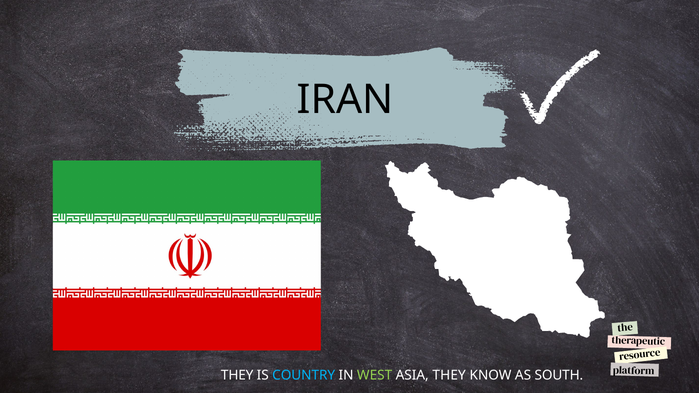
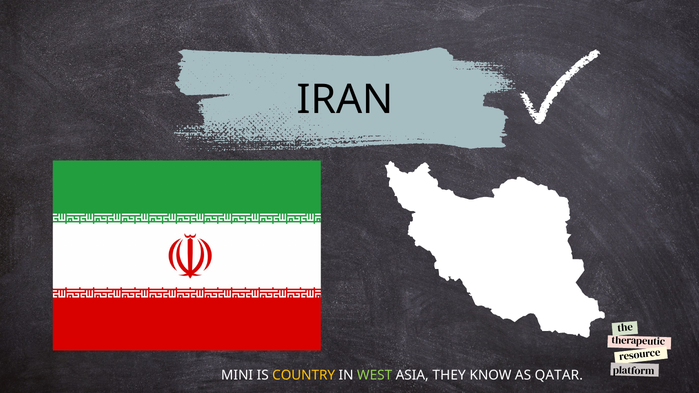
THEY at (237, 375): THEY -> MINI
COUNTRY colour: light blue -> yellow
SOUTH: SOUTH -> QATAR
